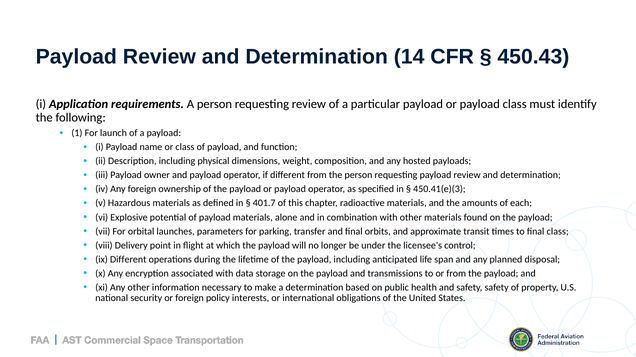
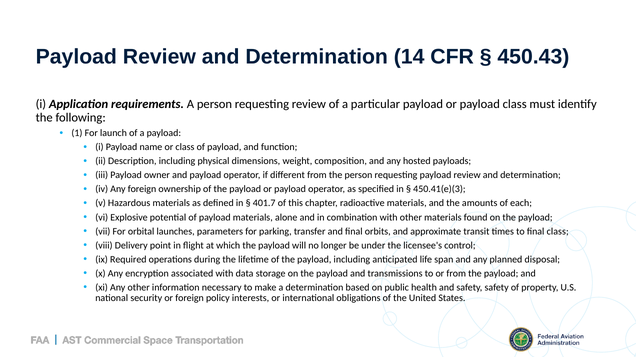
ix Different: Different -> Required
